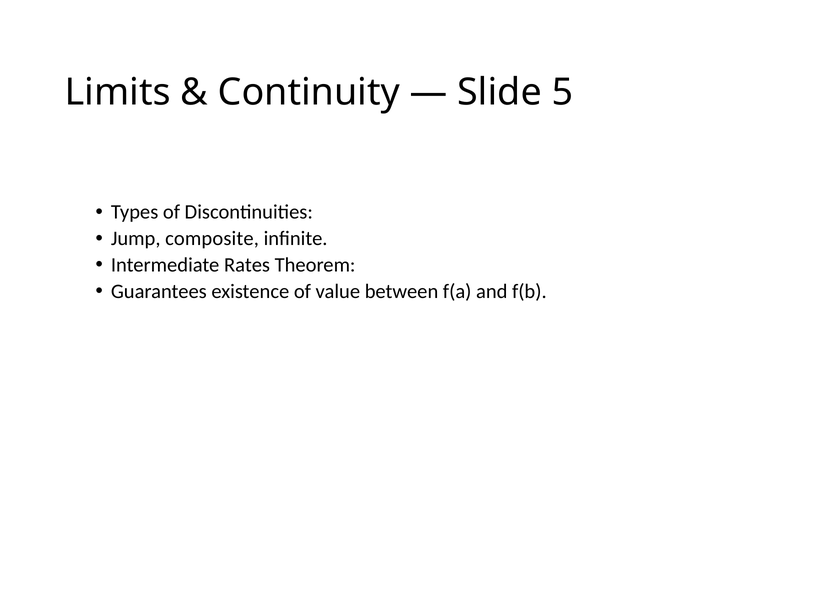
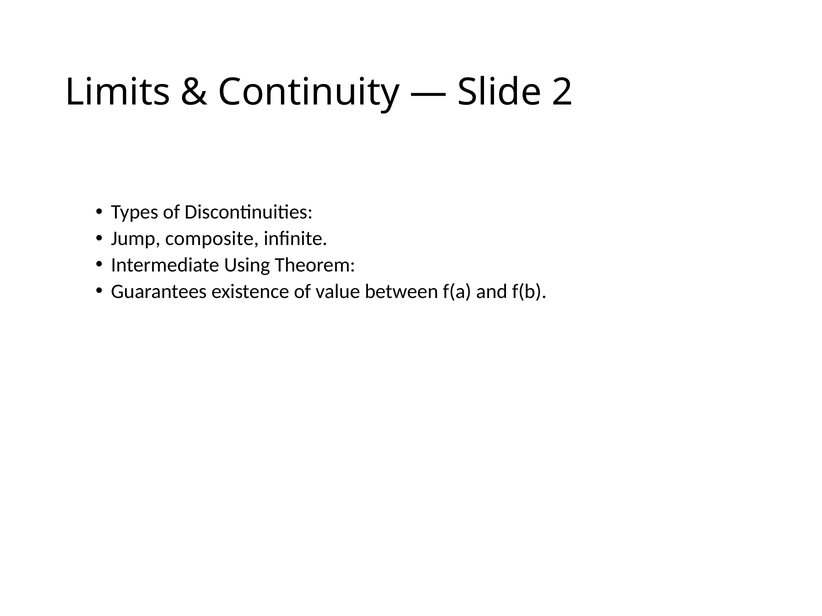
5: 5 -> 2
Rates: Rates -> Using
